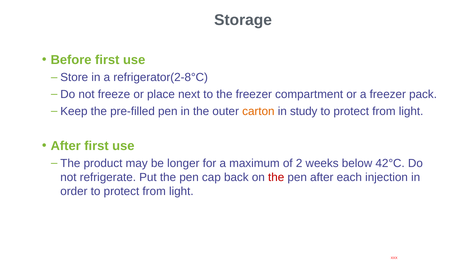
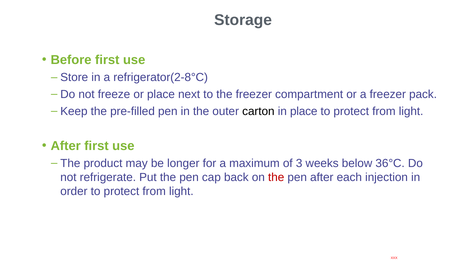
carton colour: orange -> black
in study: study -> place
2: 2 -> 3
42°C: 42°C -> 36°C
